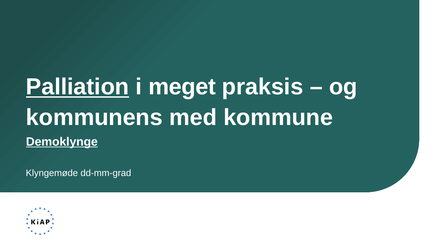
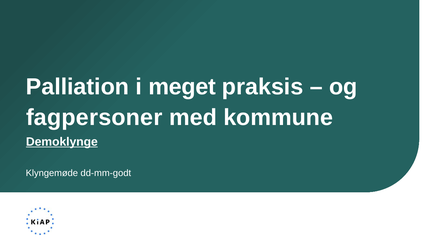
Palliation underline: present -> none
kommunens: kommunens -> fagpersoner
dd-mm-grad: dd-mm-grad -> dd-mm-godt
